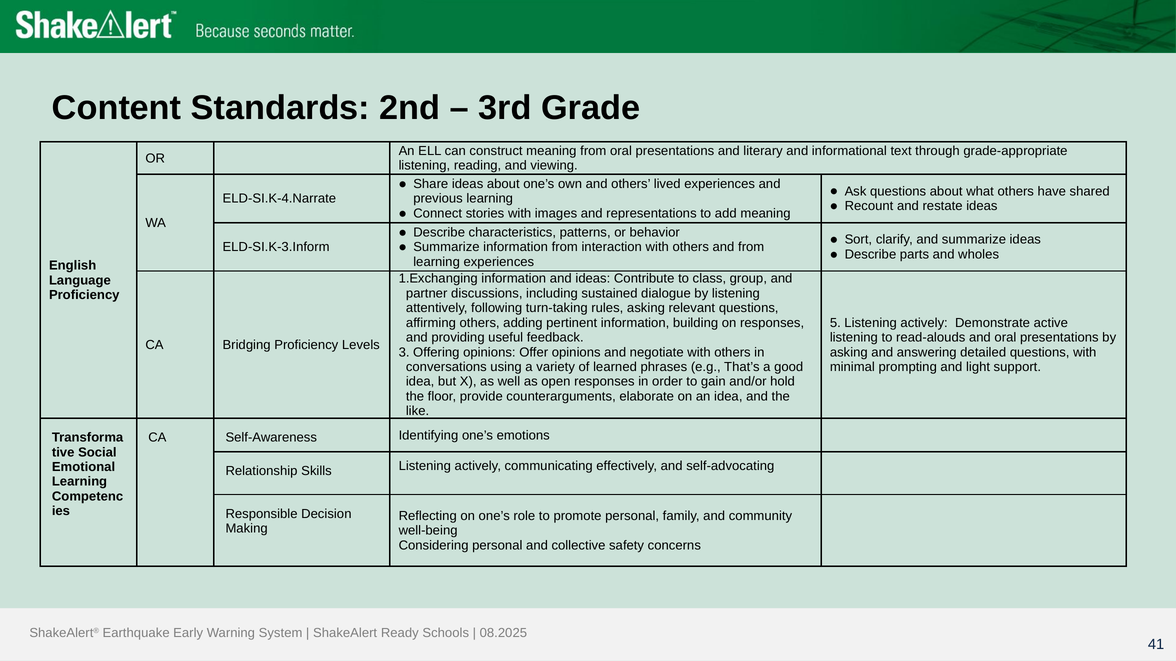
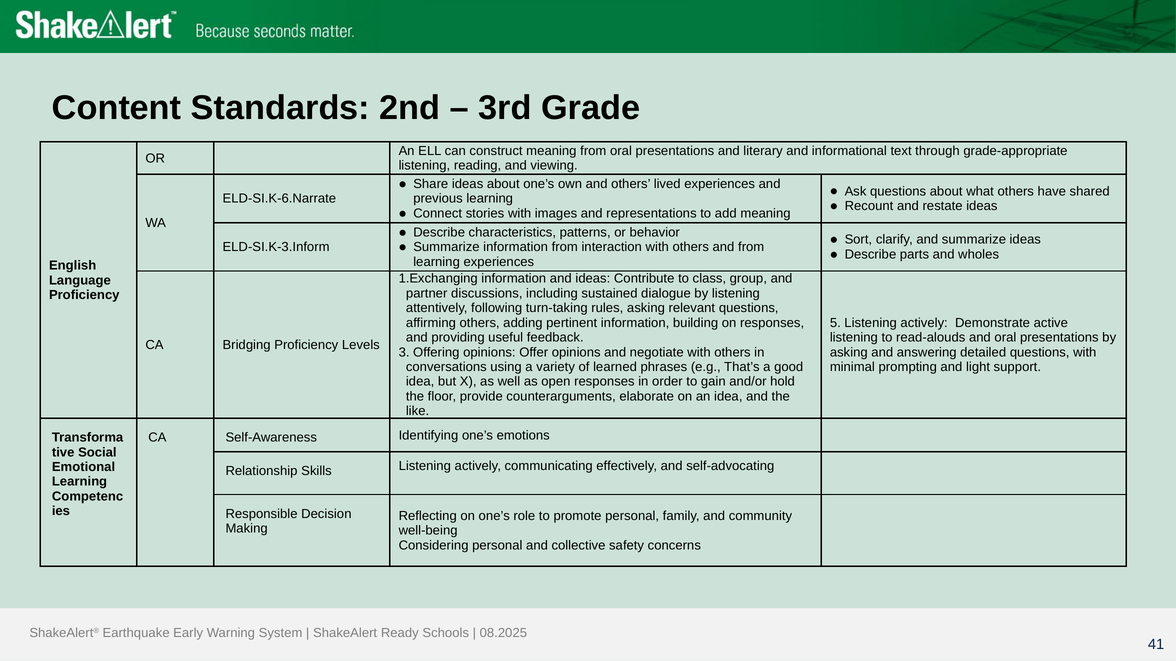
ELD-SI.K-4.Narrate: ELD-SI.K-4.Narrate -> ELD-SI.K-6.Narrate
